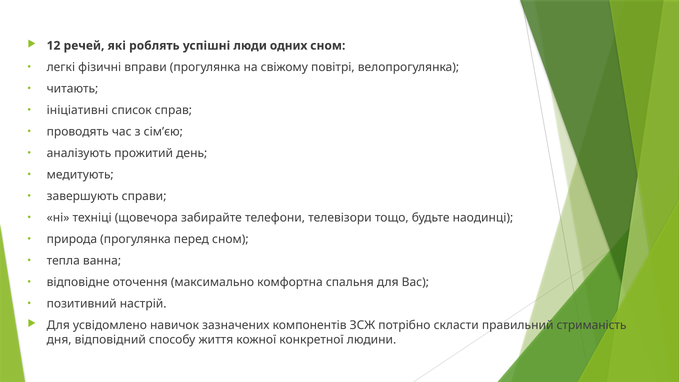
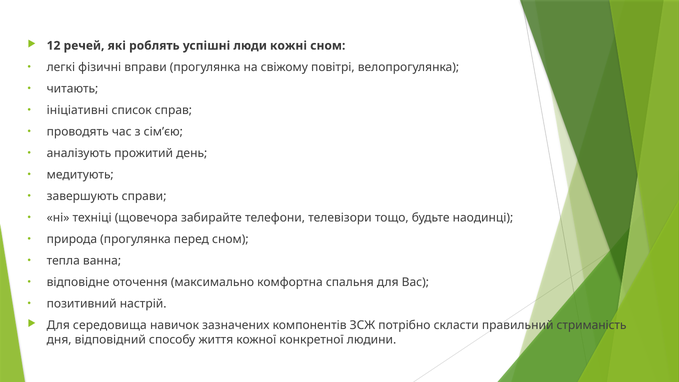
одних: одних -> кожні
усвідомлено: усвідомлено -> середовища
